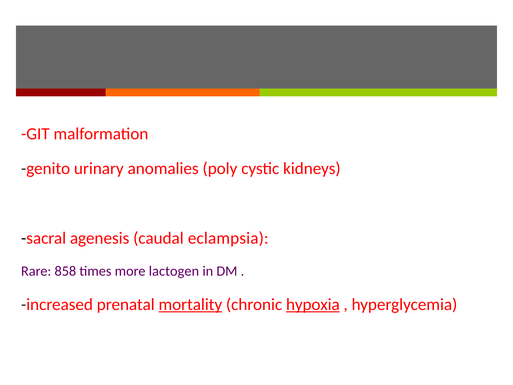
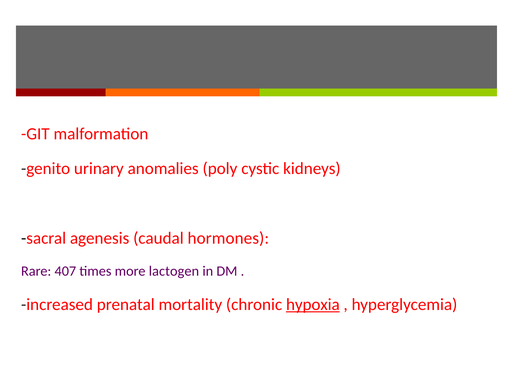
eclampsia: eclampsia -> hormones
858: 858 -> 407
mortality underline: present -> none
